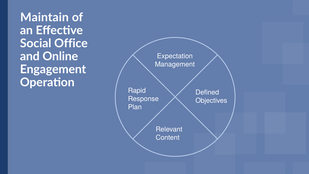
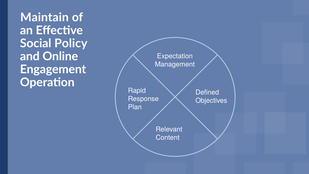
Office: Office -> Policy
